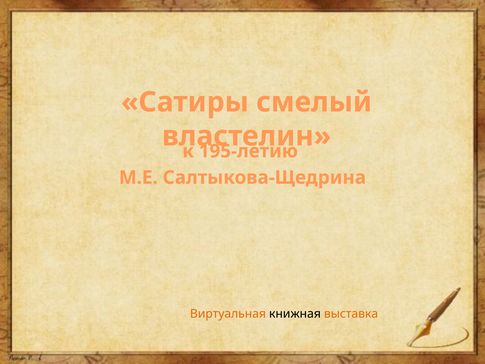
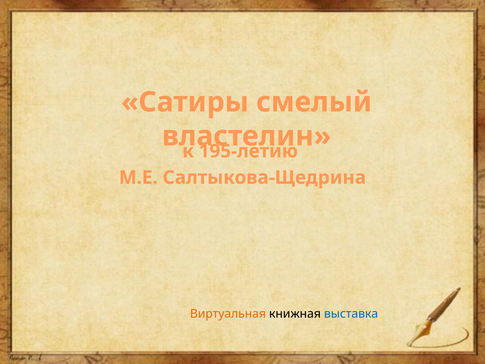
выставка colour: orange -> blue
